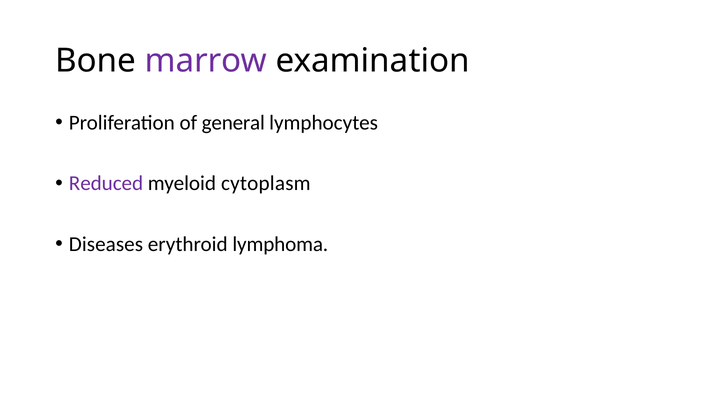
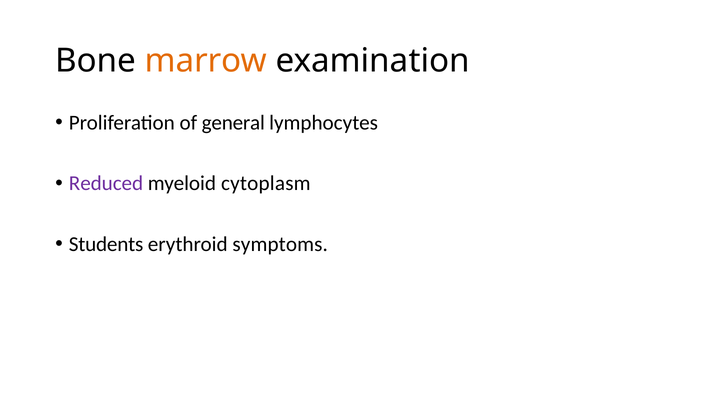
marrow colour: purple -> orange
Diseases: Diseases -> Students
lymphoma: lymphoma -> symptoms
